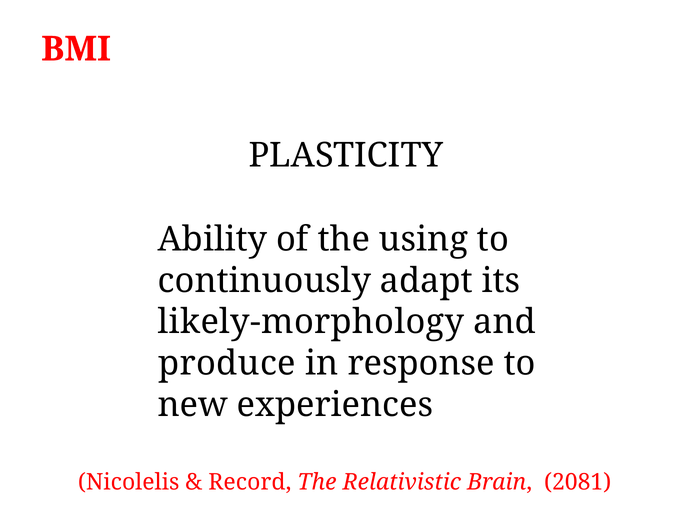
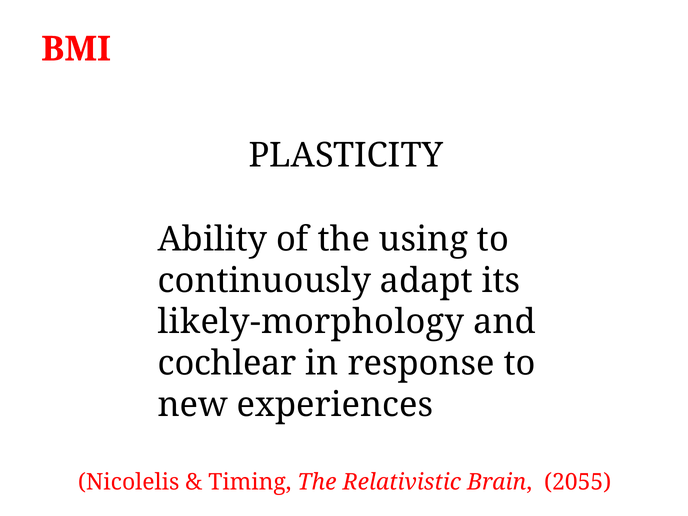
produce: produce -> cochlear
Record: Record -> Timing
2081: 2081 -> 2055
